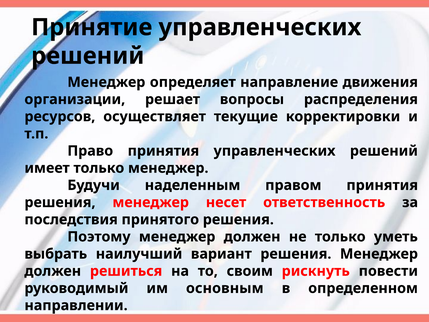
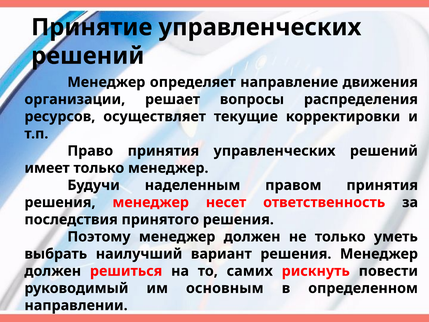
своим: своим -> самих
